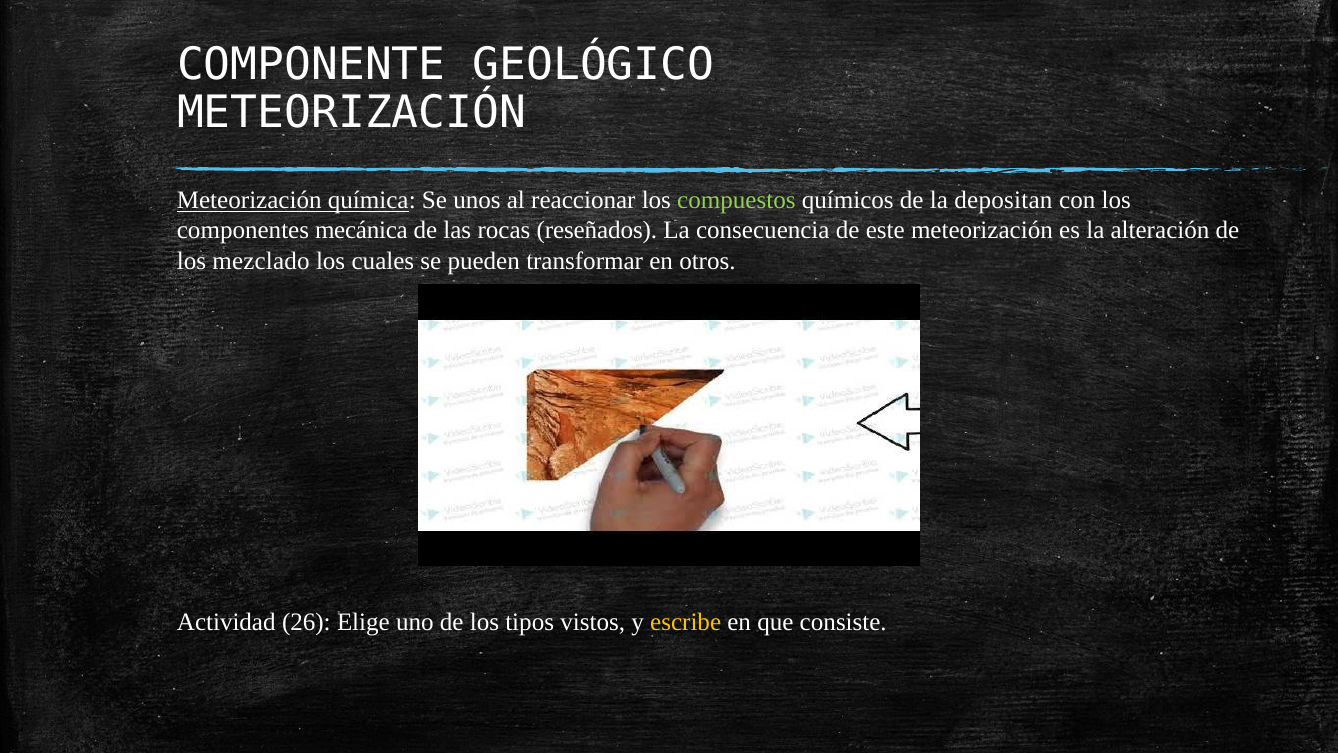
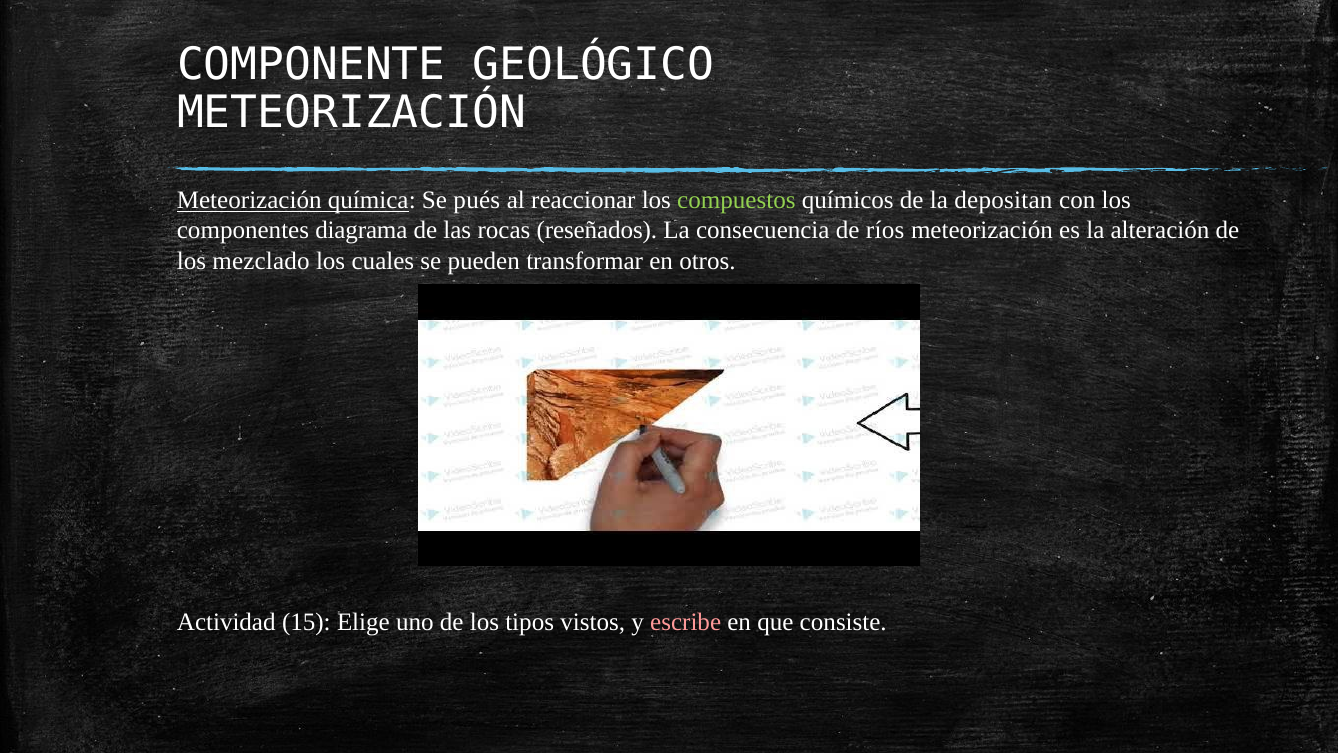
unos: unos -> pués
mecánica: mecánica -> diagrama
este: este -> ríos
26: 26 -> 15
escribe colour: yellow -> pink
